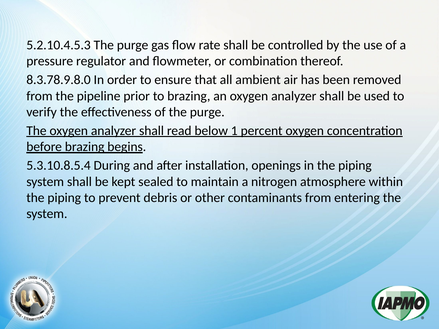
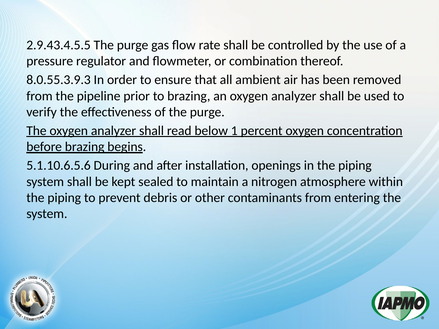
5.2.10.4.5.3: 5.2.10.4.5.3 -> 2.9.43.4.5.5
8.3.78.9.8.0: 8.3.78.9.8.0 -> 8.0.55.3.9.3
5.3.10.8.5.4: 5.3.10.8.5.4 -> 5.1.10.6.5.6
